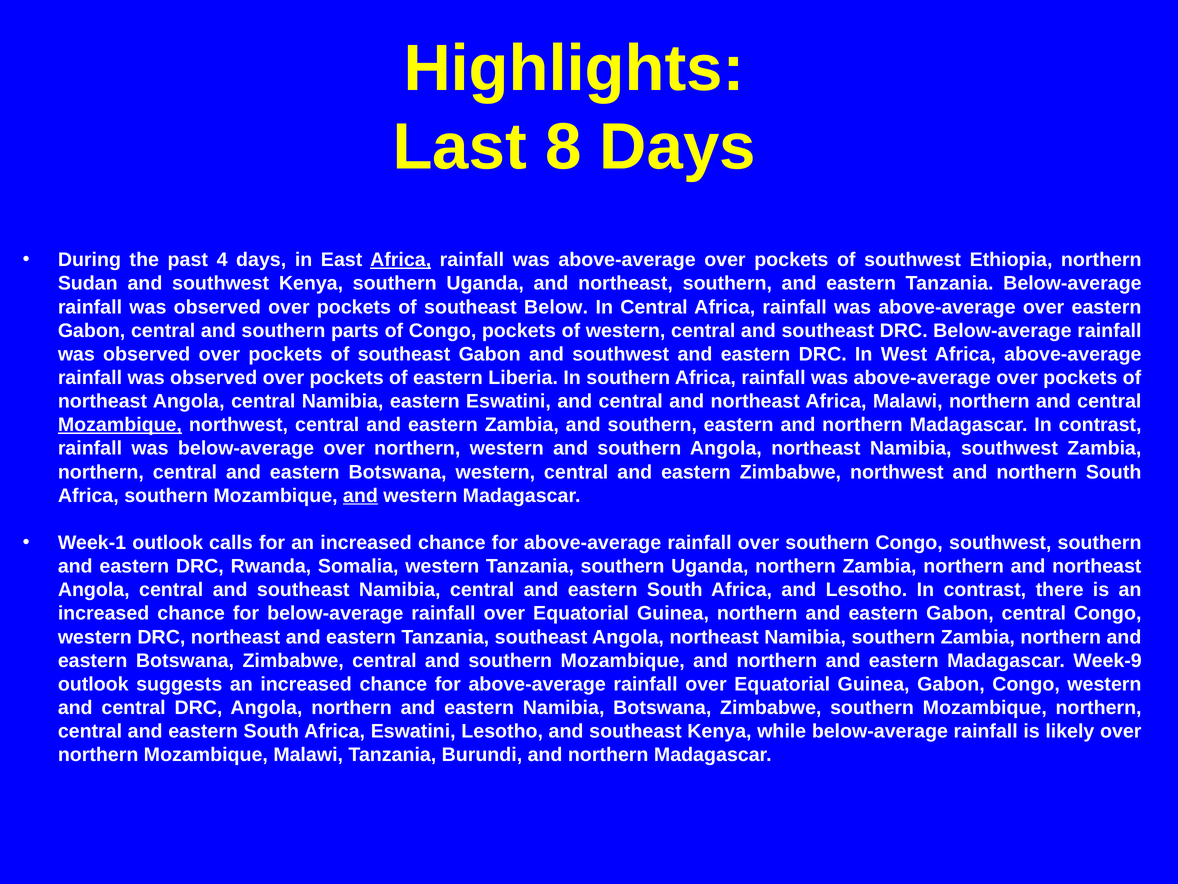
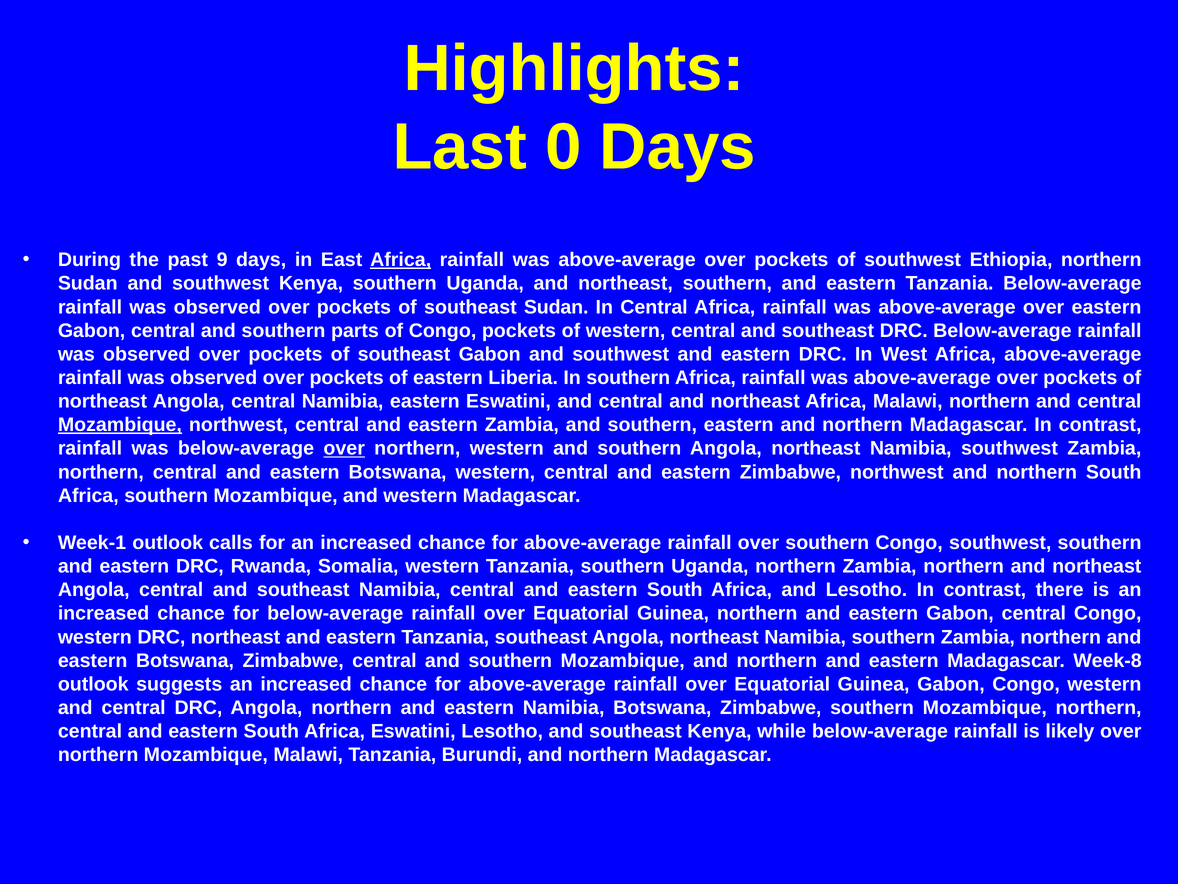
8: 8 -> 0
4: 4 -> 9
southeast Below: Below -> Sudan
over at (344, 448) underline: none -> present
and at (360, 495) underline: present -> none
Week-9: Week-9 -> Week-8
